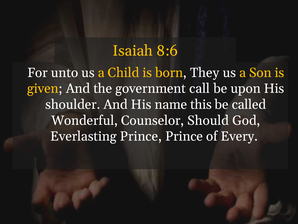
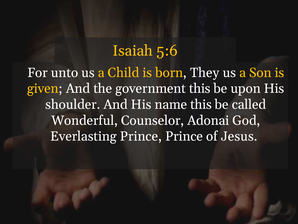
8:6: 8:6 -> 5:6
government call: call -> this
Should: Should -> Adonai
Every: Every -> Jesus
